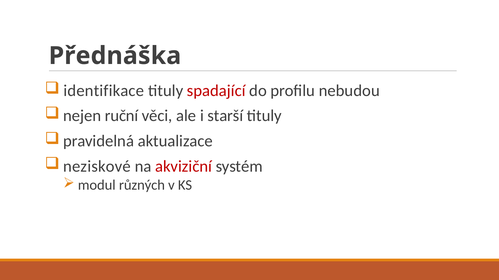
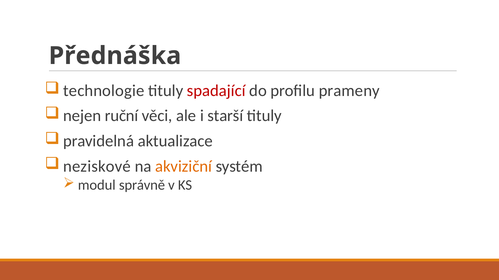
identifikace: identifikace -> technologie
nebudou: nebudou -> prameny
akviziční colour: red -> orange
různých: různých -> správně
